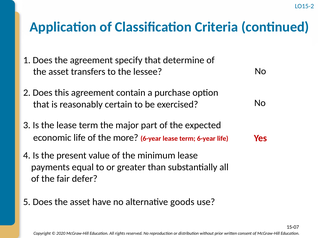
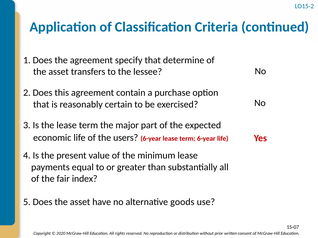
more: more -> users
defer: defer -> index
